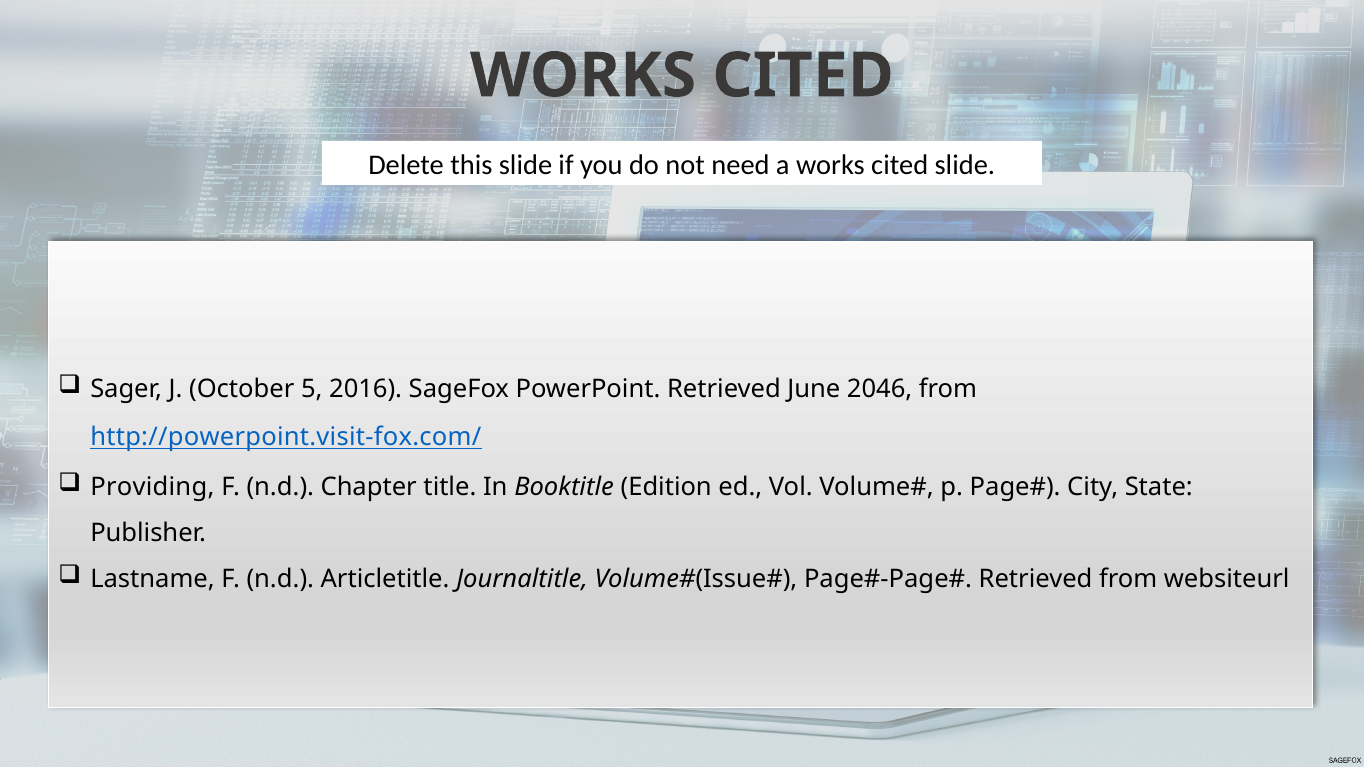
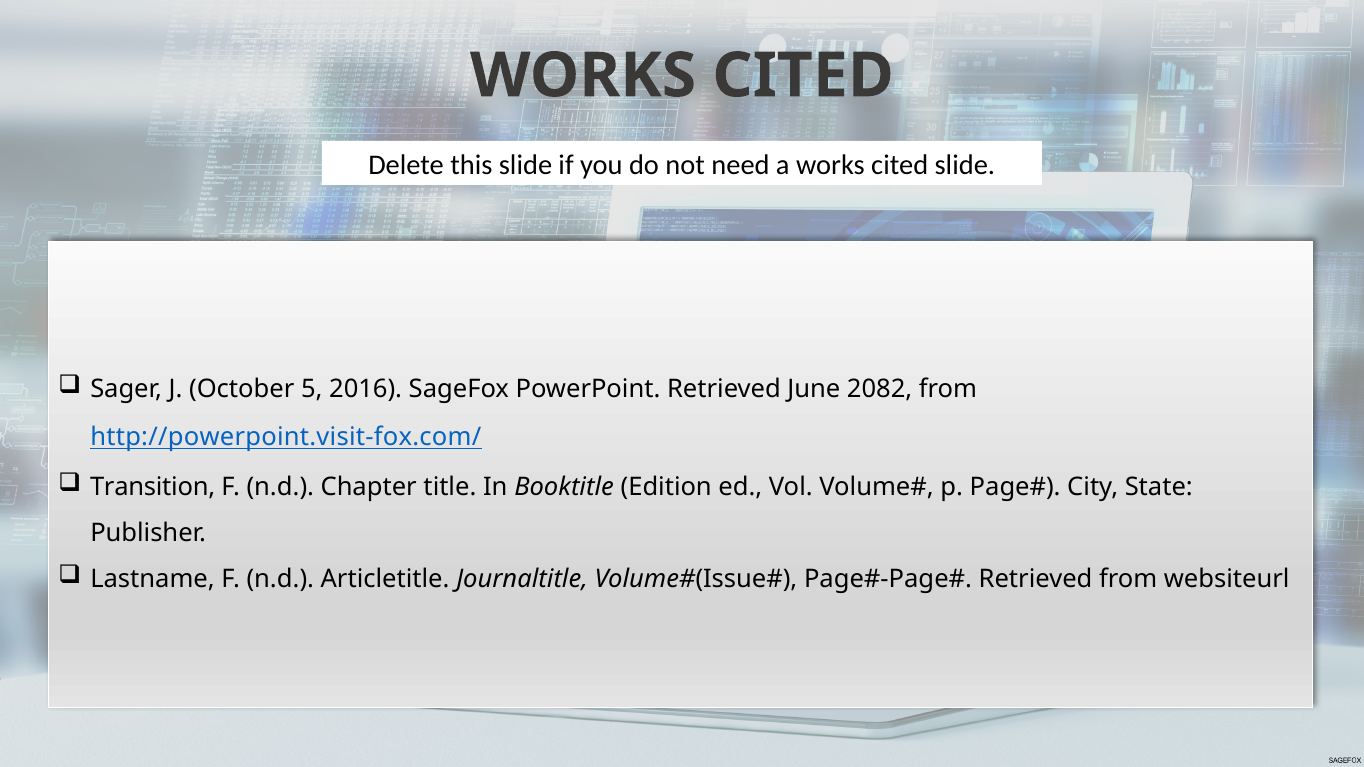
2046: 2046 -> 2082
Providing: Providing -> Transition
